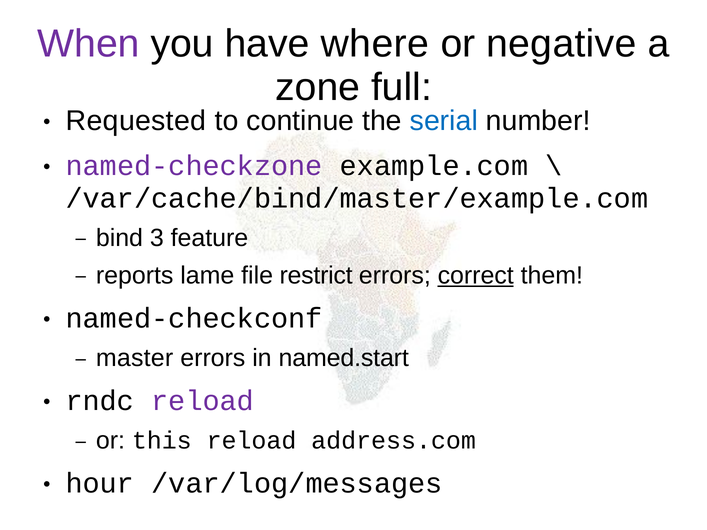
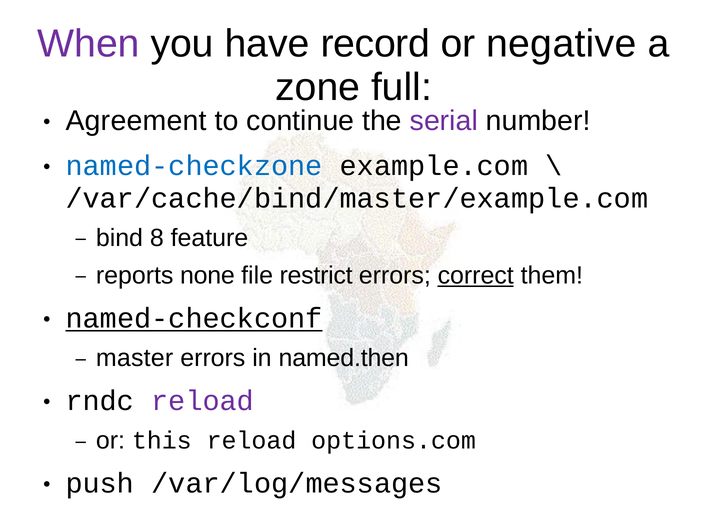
where: where -> record
Requested: Requested -> Agreement
serial colour: blue -> purple
named-checkzone colour: purple -> blue
3: 3 -> 8
lame: lame -> none
named-checkconf underline: none -> present
named.start: named.start -> named.then
address.com: address.com -> options.com
hour: hour -> push
